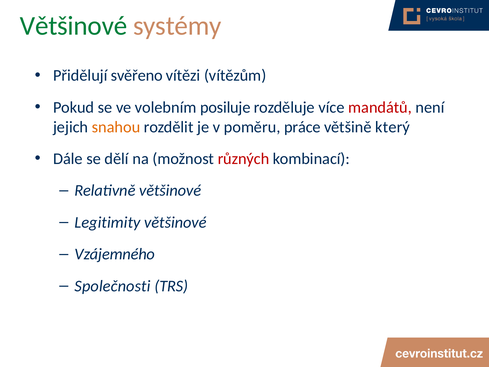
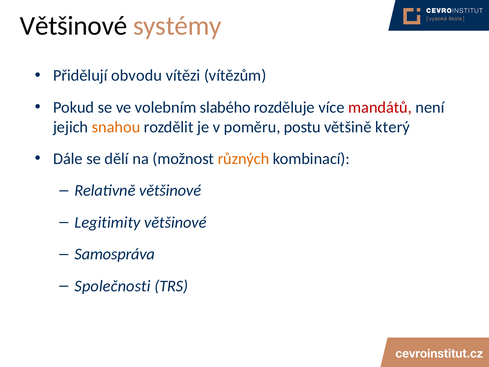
Většinové at (74, 26) colour: green -> black
svěřeno: svěřeno -> obvodu
posiluje: posiluje -> slabého
práce: práce -> postu
různých colour: red -> orange
Vzájemného: Vzájemného -> Samospráva
